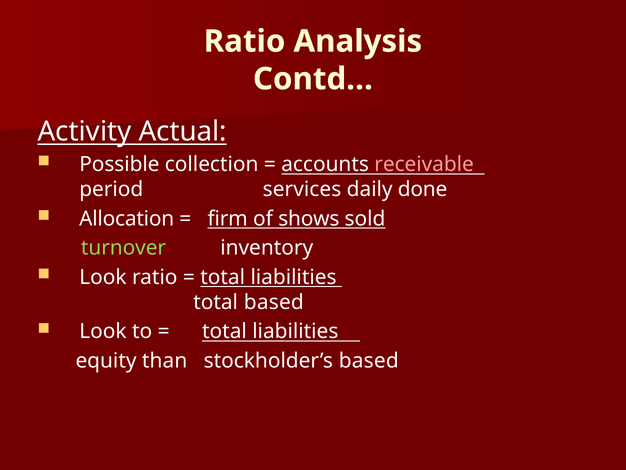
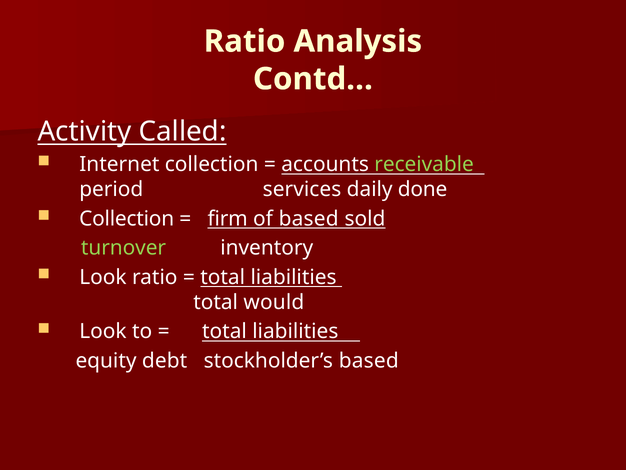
Actual: Actual -> Called
Possible: Possible -> Internet
receivable colour: pink -> light green
Allocation at (127, 218): Allocation -> Collection
of shows: shows -> based
total based: based -> would
than: than -> debt
